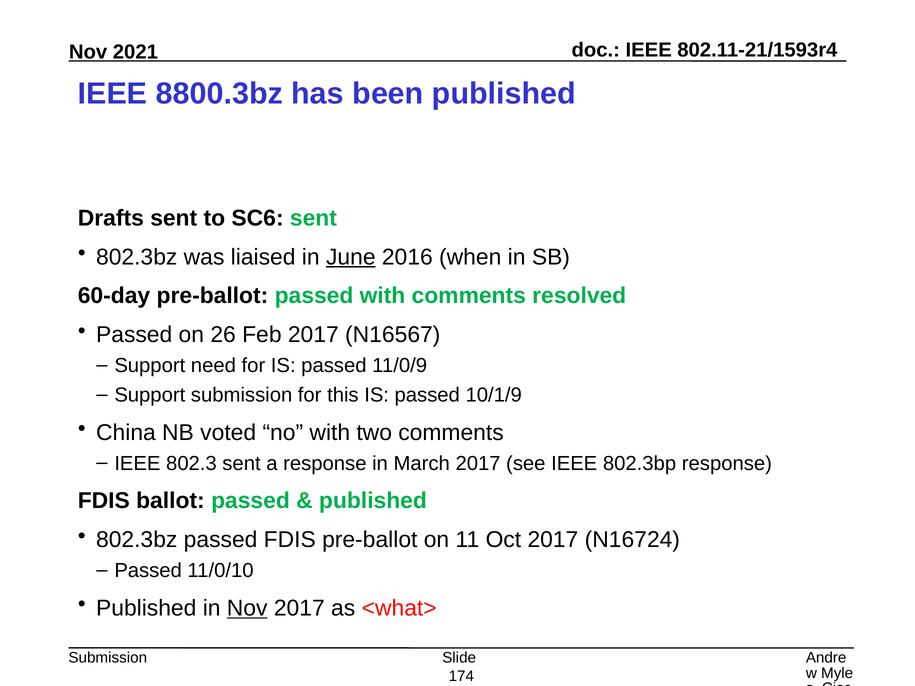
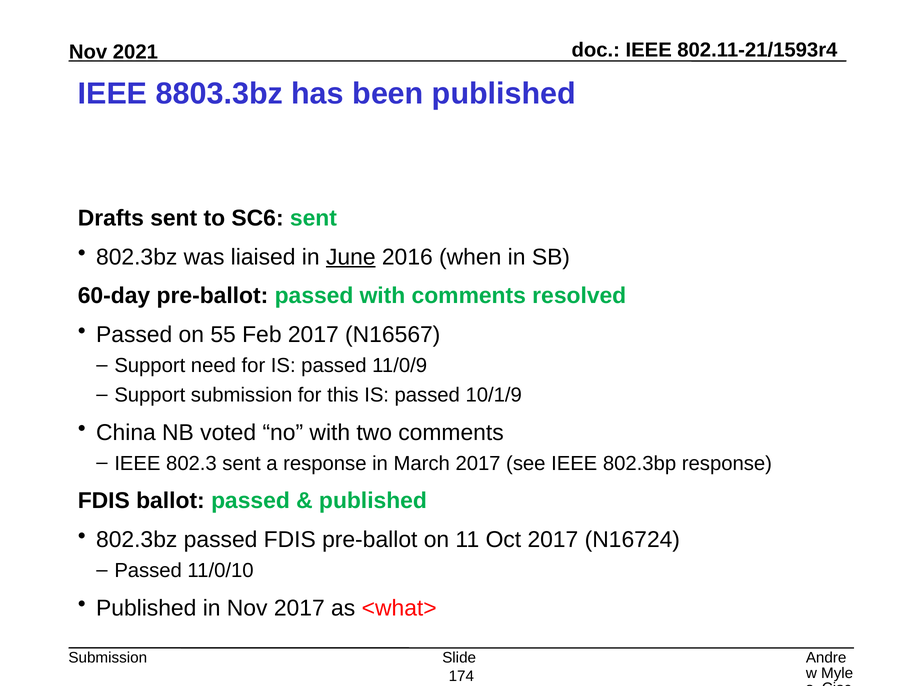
8800.3bz: 8800.3bz -> 8803.3bz
26: 26 -> 55
Nov at (247, 608) underline: present -> none
